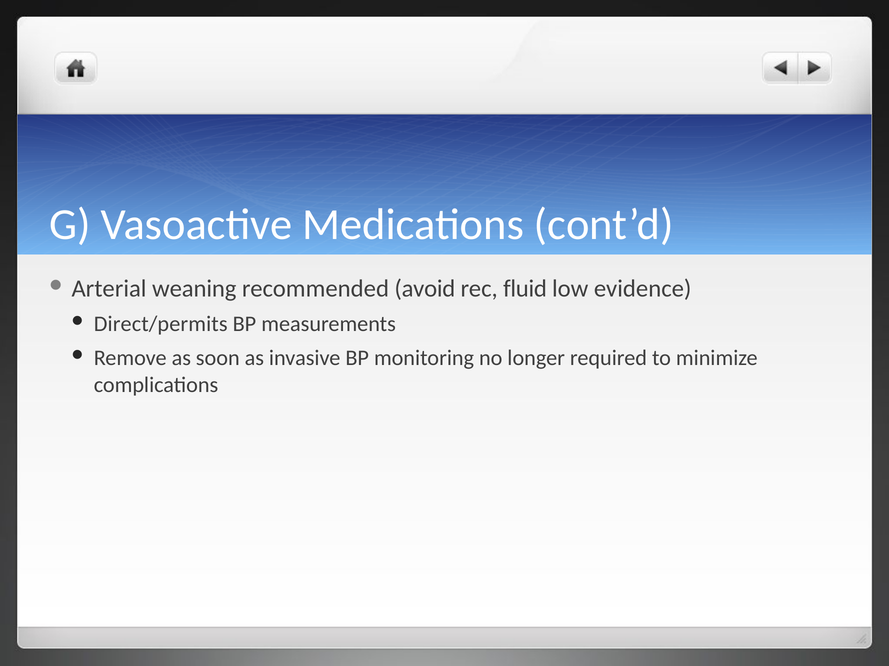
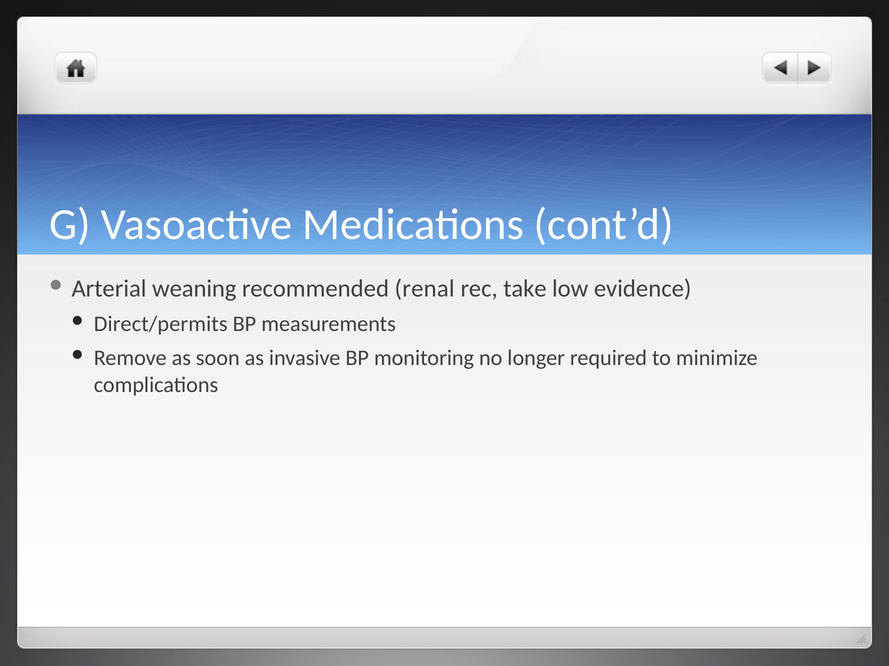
avoid: avoid -> renal
fluid: fluid -> take
